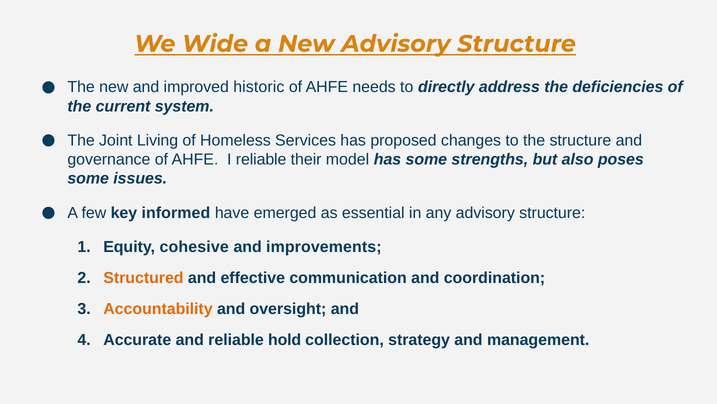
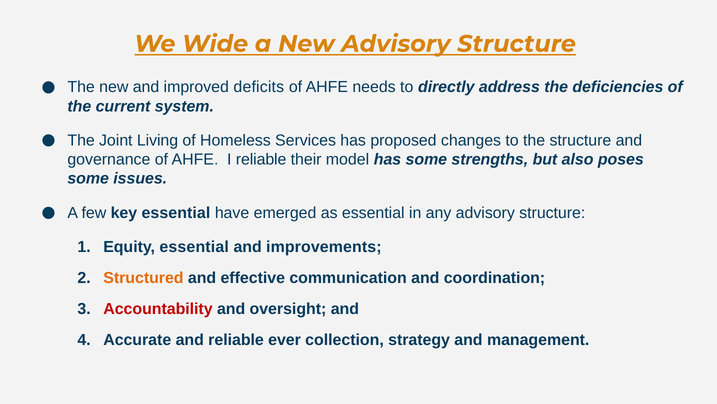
historic: historic -> deficits
key informed: informed -> essential
Equity cohesive: cohesive -> essential
Accountability colour: orange -> red
hold: hold -> ever
